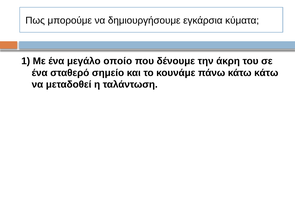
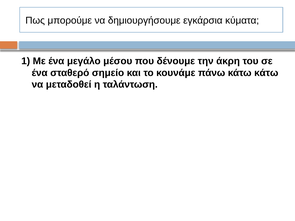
οποίο: οποίο -> μέσου
